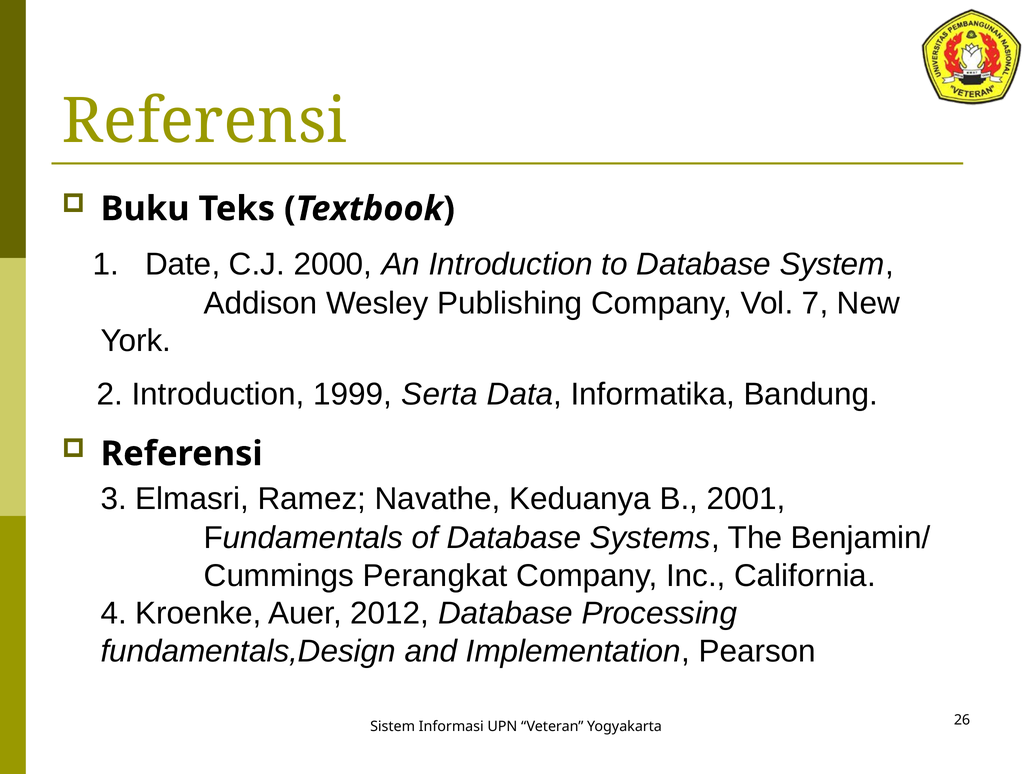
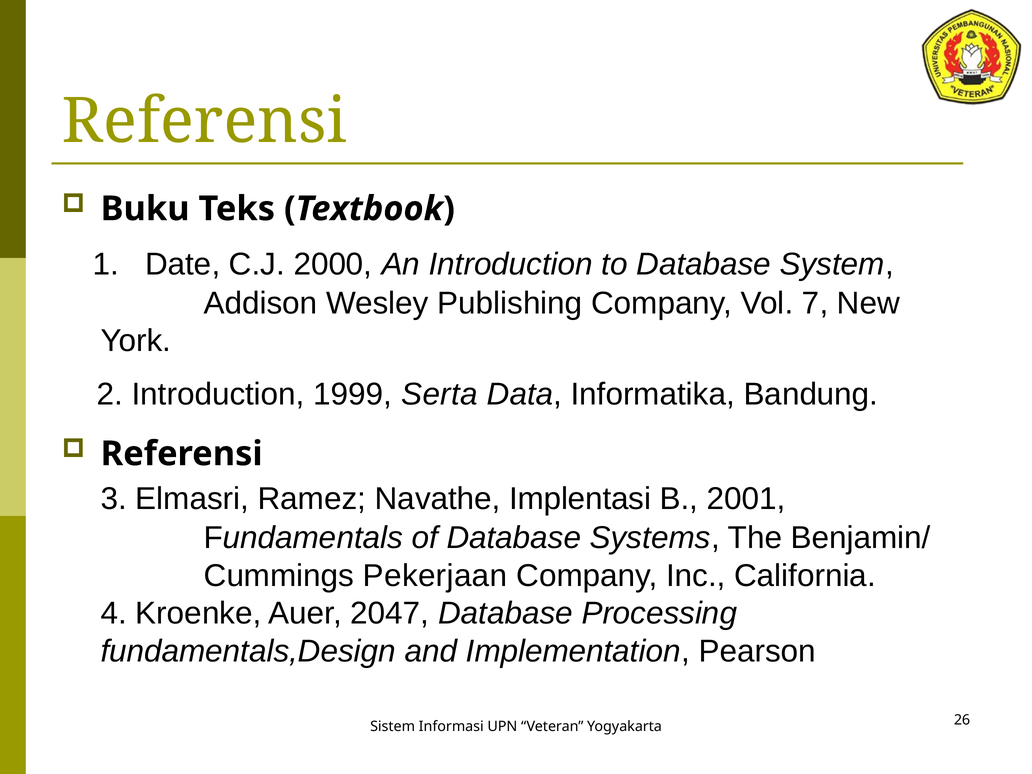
Keduanya: Keduanya -> Implentasi
Perangkat: Perangkat -> Pekerjaan
2012: 2012 -> 2047
